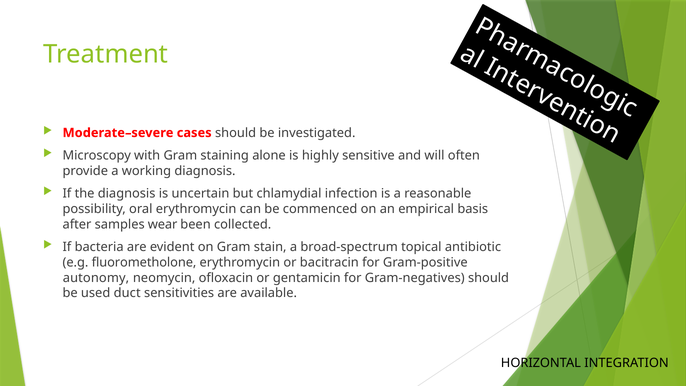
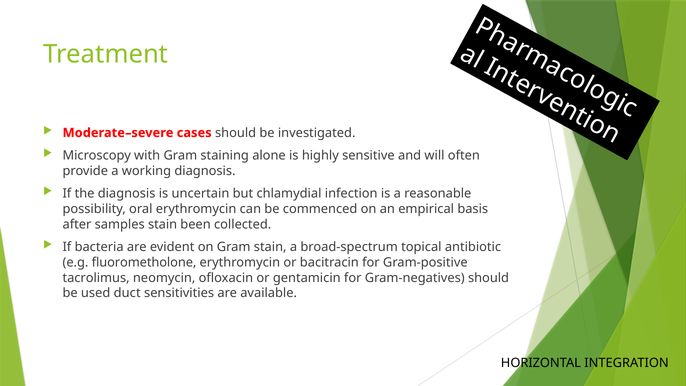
samples wear: wear -> stain
autonomy: autonomy -> tacrolimus
